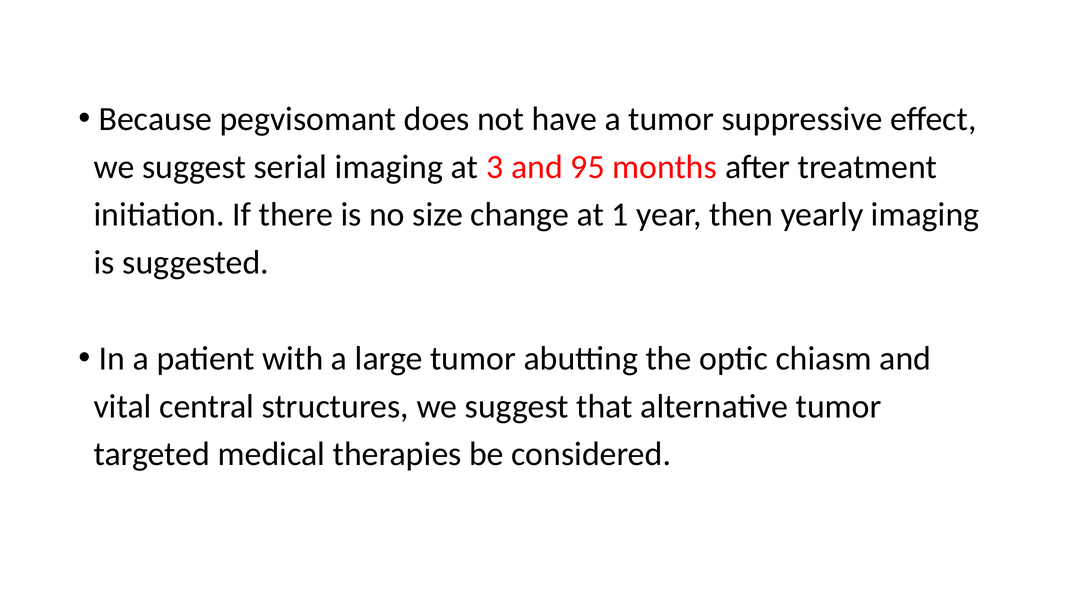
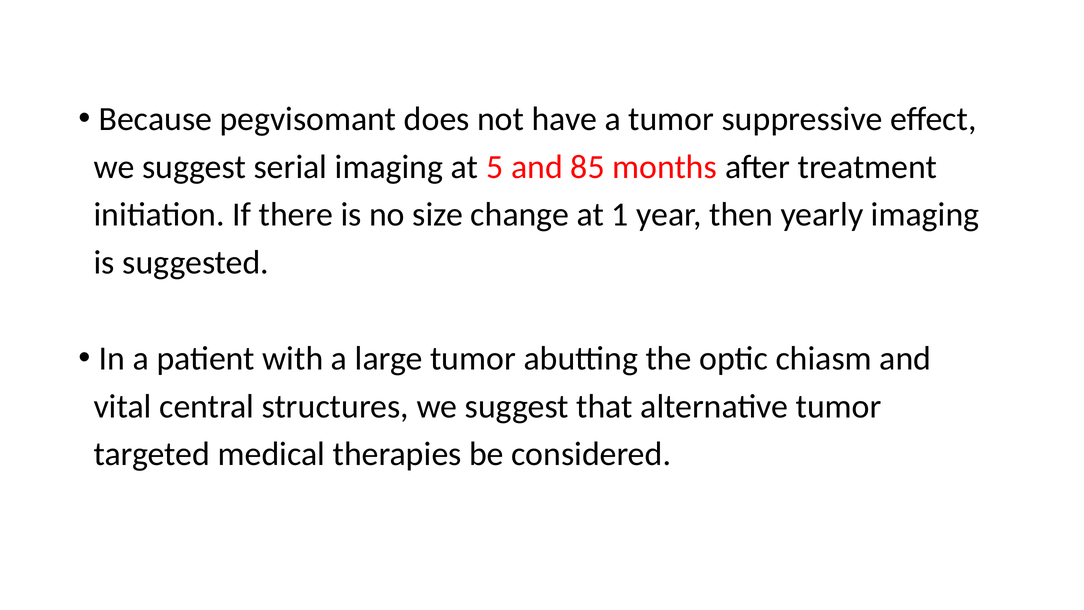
3: 3 -> 5
95: 95 -> 85
